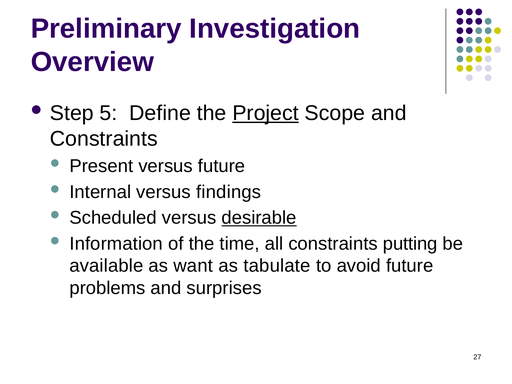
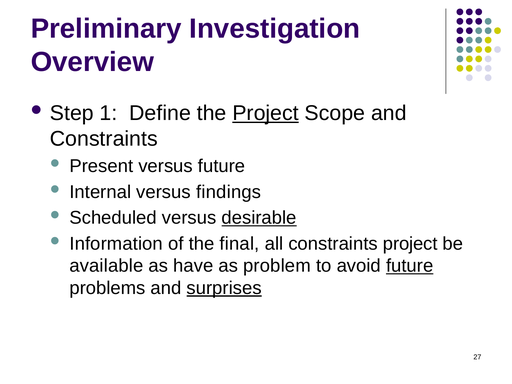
5: 5 -> 1
time: time -> final
constraints putting: putting -> project
want: want -> have
tabulate: tabulate -> problem
future at (410, 266) underline: none -> present
surprises underline: none -> present
